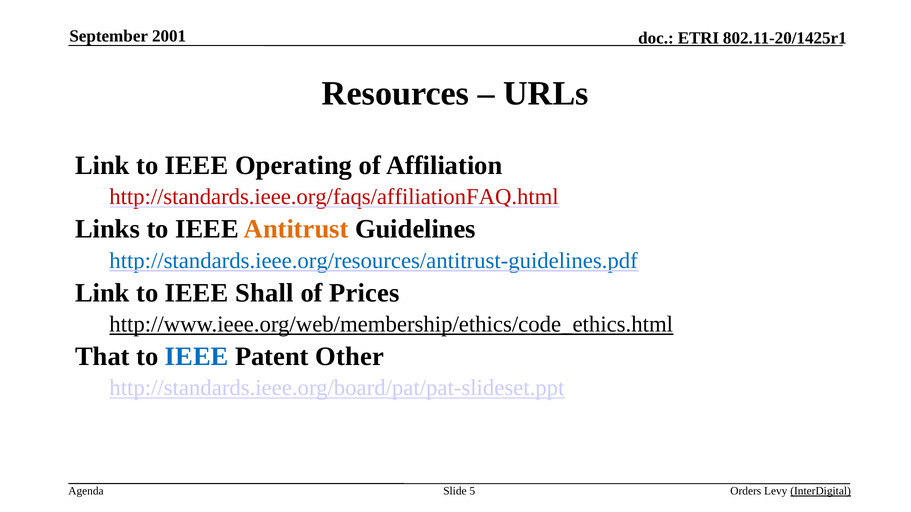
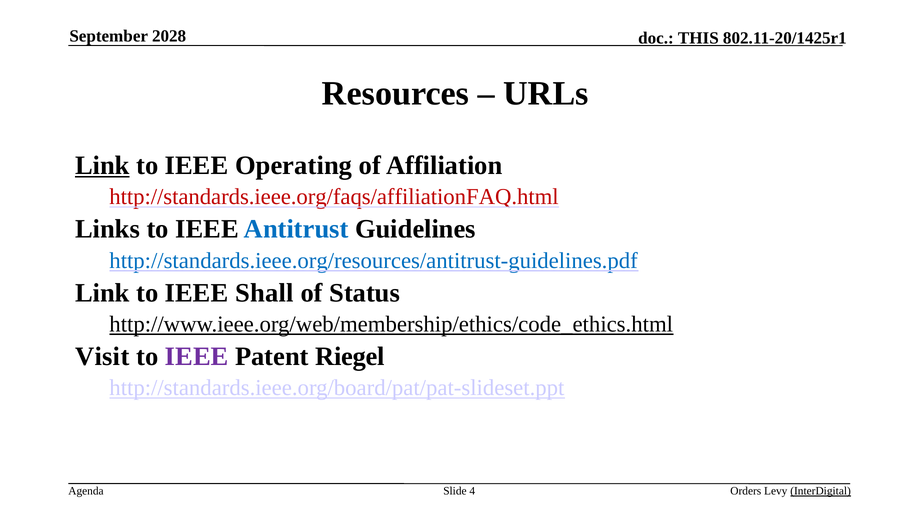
2001: 2001 -> 2028
ETRI: ETRI -> THIS
Link at (102, 166) underline: none -> present
Antitrust colour: orange -> blue
Prices: Prices -> Status
That: That -> Visit
IEEE at (197, 357) colour: blue -> purple
Other: Other -> Riegel
5: 5 -> 4
